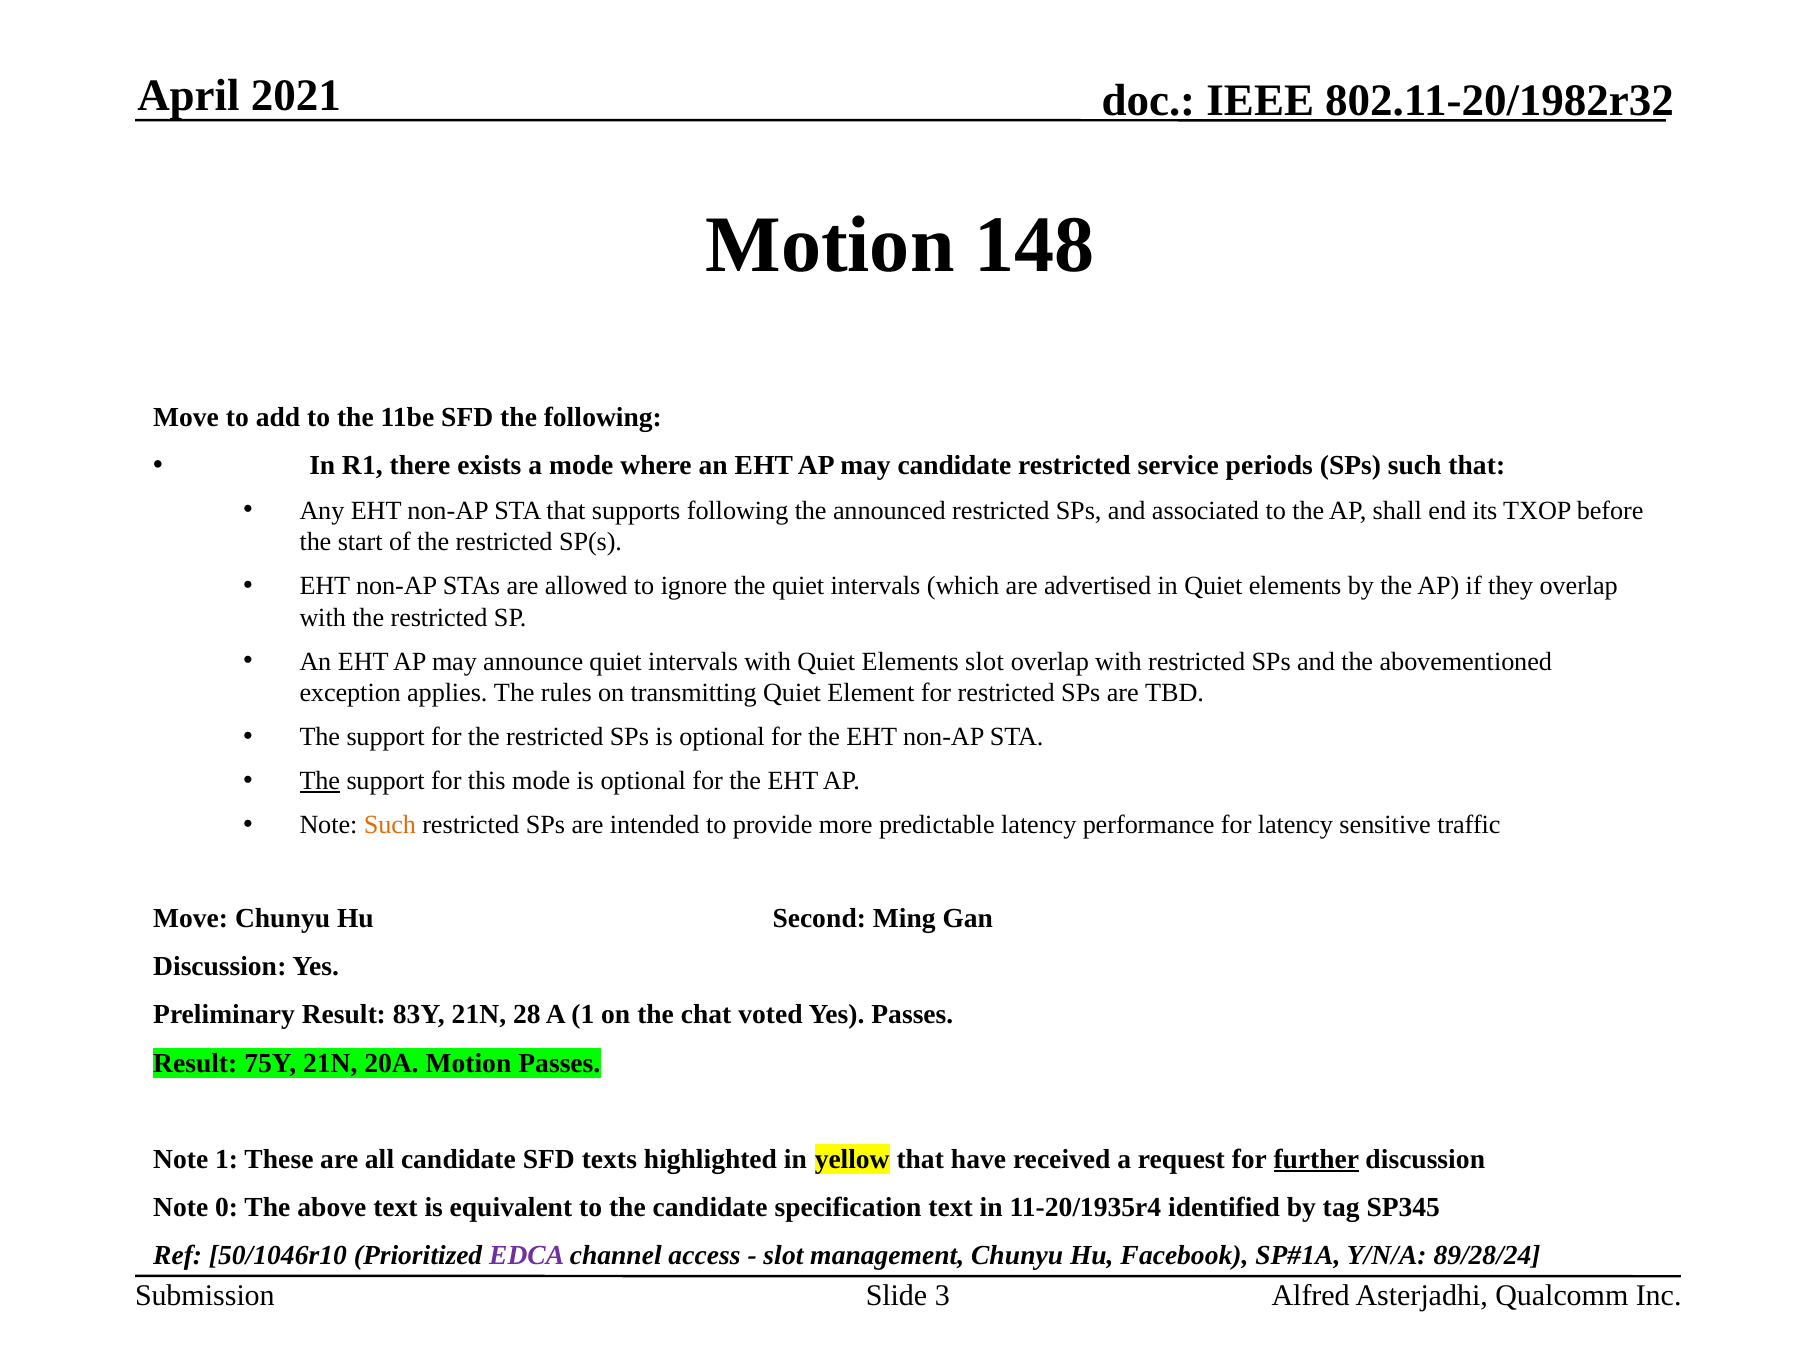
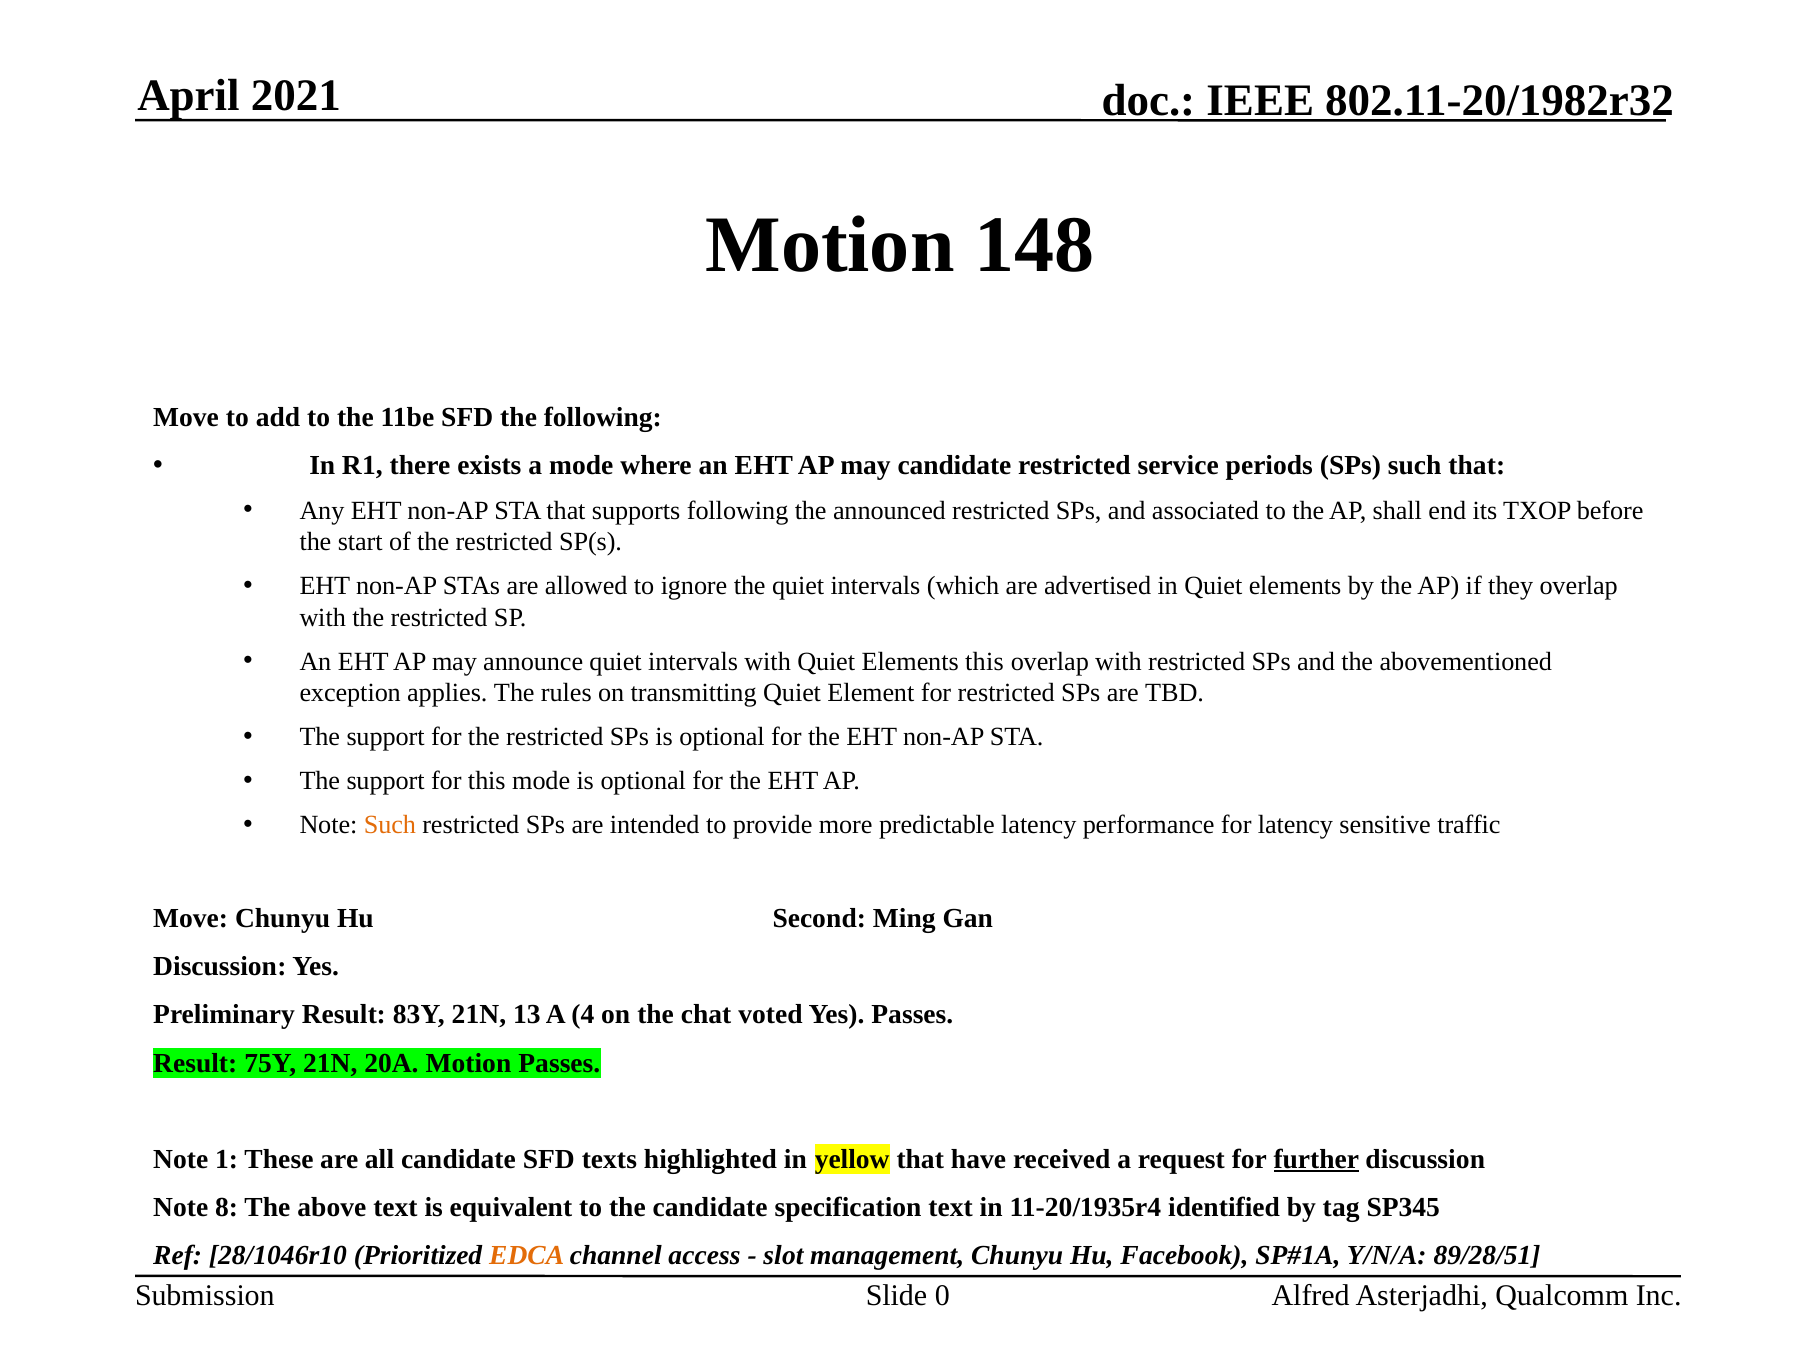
Elements slot: slot -> this
The at (320, 781) underline: present -> none
28: 28 -> 13
A 1: 1 -> 4
0: 0 -> 8
50/1046r10: 50/1046r10 -> 28/1046r10
EDCA colour: purple -> orange
89/28/24: 89/28/24 -> 89/28/51
3: 3 -> 0
